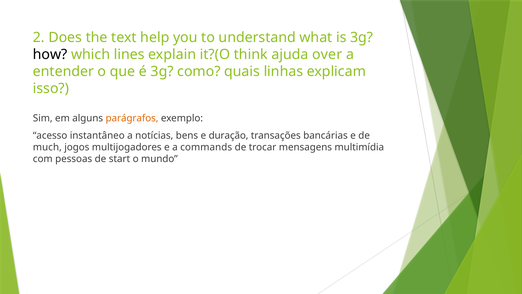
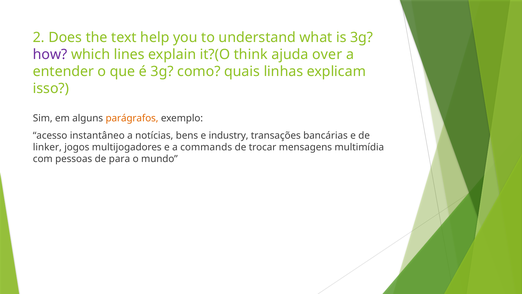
how colour: black -> purple
duração: duração -> industry
much: much -> linker
start: start -> para
